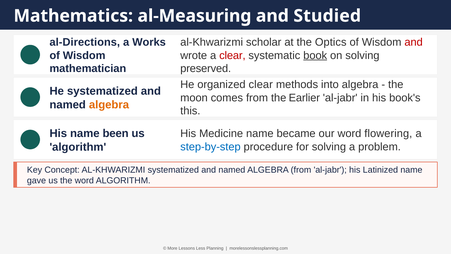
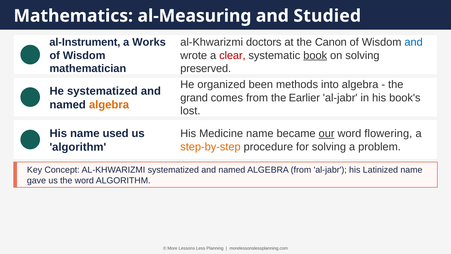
al-Directions: al-Directions -> al-Instrument
scholar: scholar -> doctors
Optics: Optics -> Canon
and at (414, 42) colour: red -> blue
organized clear: clear -> been
moon: moon -> grand
this: this -> lost
been: been -> used
our underline: none -> present
step-by-step colour: blue -> orange
